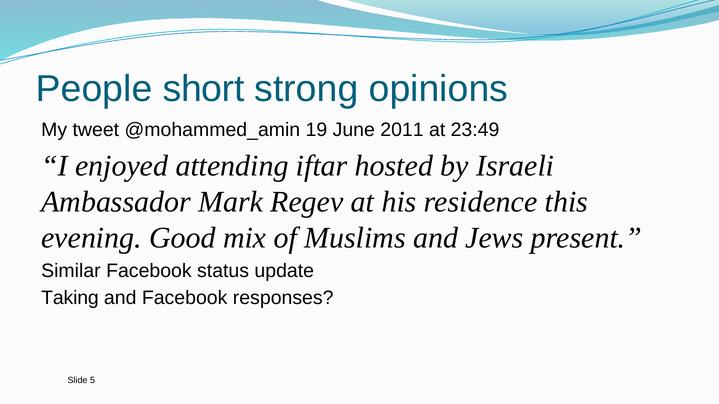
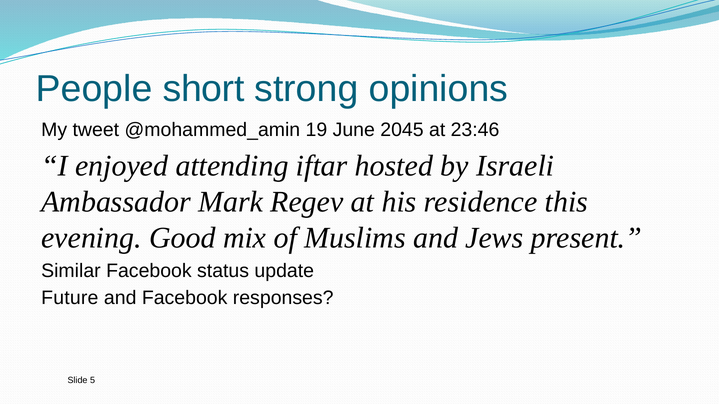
2011: 2011 -> 2045
23:49: 23:49 -> 23:46
Taking: Taking -> Future
